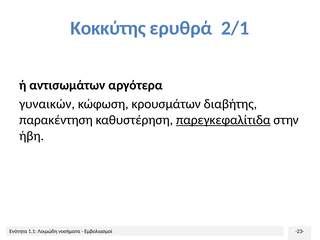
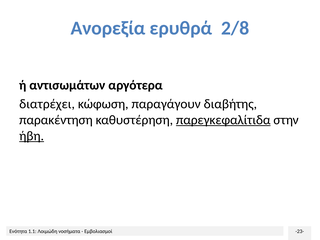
Κοκκύτης: Κοκκύτης -> Ανορεξία
2/1: 2/1 -> 2/8
γυναικών: γυναικών -> διατρέχει
κρουσμάτων: κρουσμάτων -> παραγάγουν
ήβη underline: none -> present
